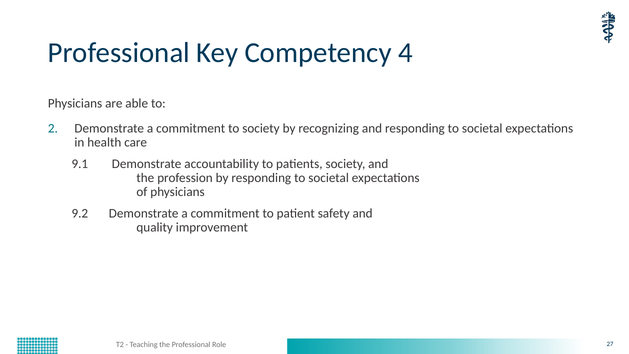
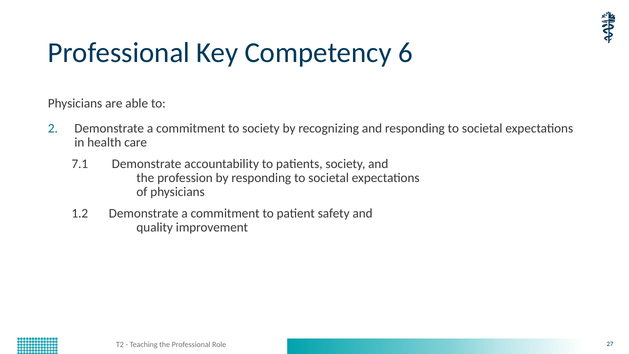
4: 4 -> 6
9.1: 9.1 -> 7.1
9.2: 9.2 -> 1.2
